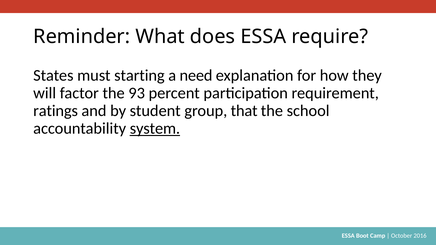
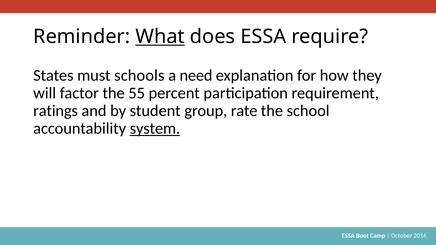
What underline: none -> present
starting: starting -> schools
93: 93 -> 55
that: that -> rate
